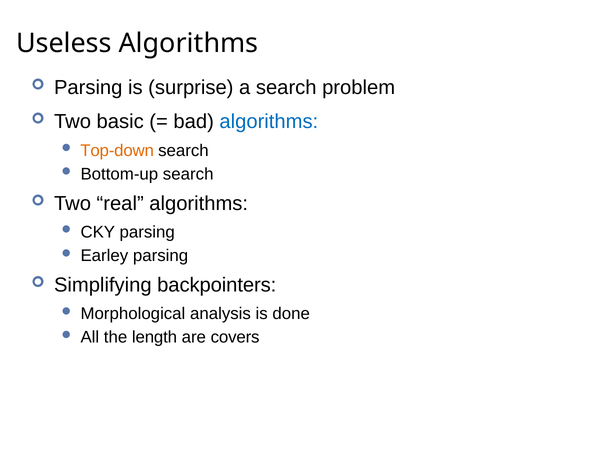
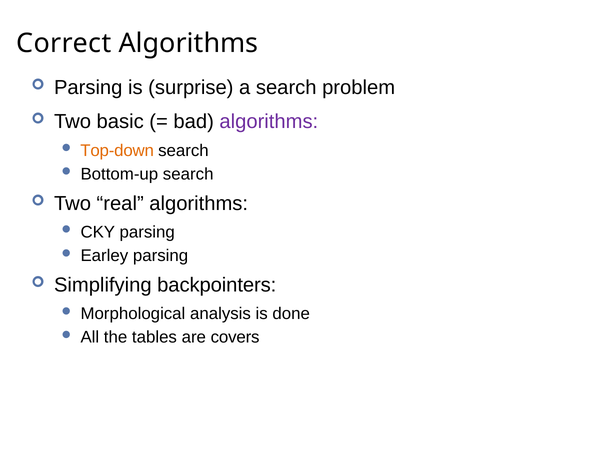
Useless: Useless -> Correct
algorithms at (269, 122) colour: blue -> purple
length: length -> tables
